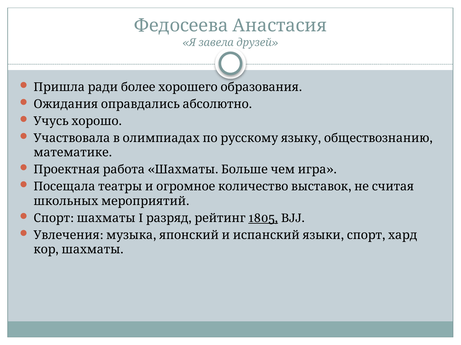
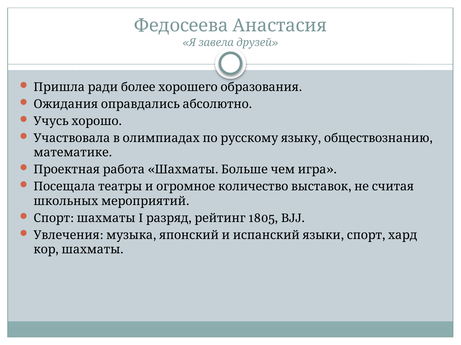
1805 underline: present -> none
